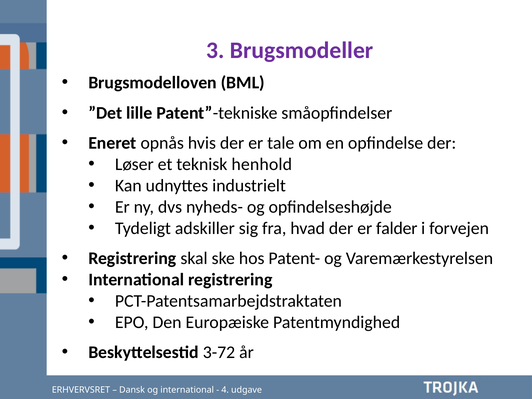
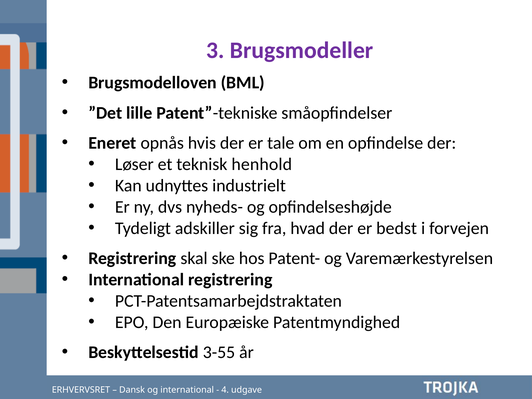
falder: falder -> bedst
3-72: 3-72 -> 3-55
